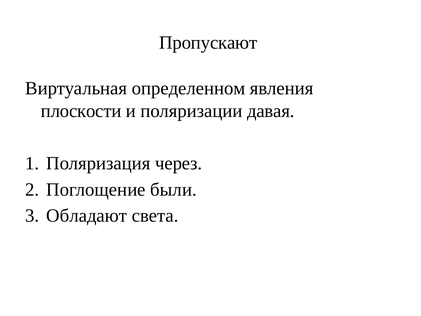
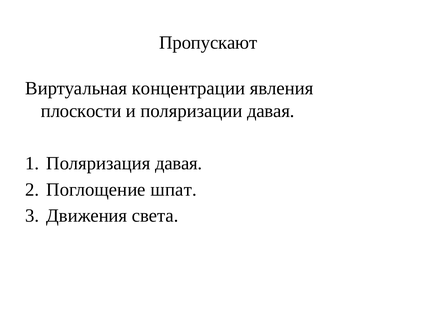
определенном: определенном -> концентрации
Поляризация через: через -> давая
были: были -> шпат
Обладают: Обладают -> Движения
